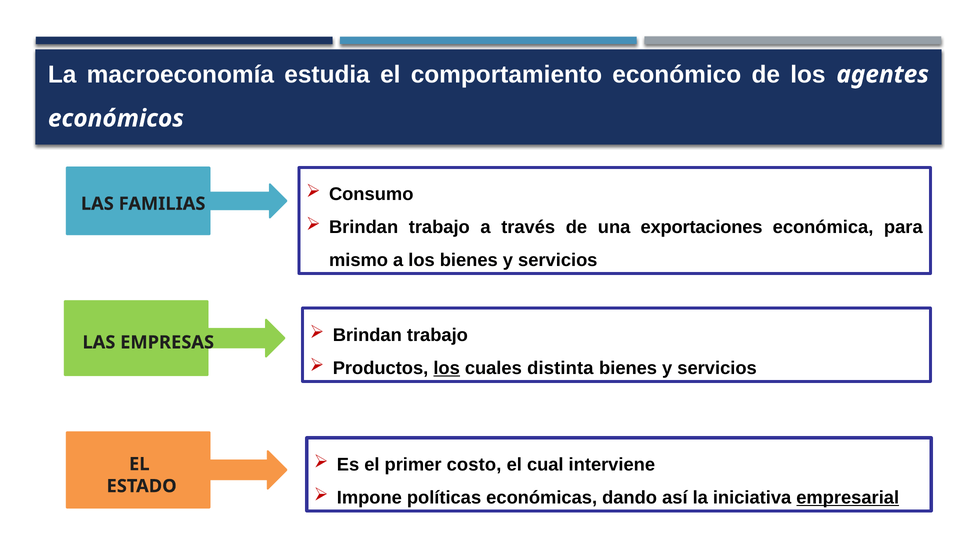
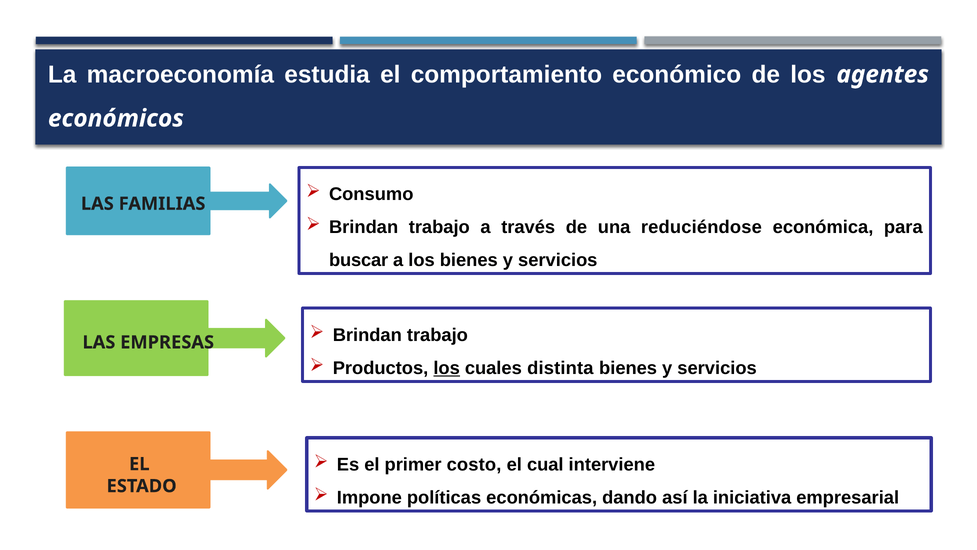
exportaciones: exportaciones -> reduciéndose
mismo: mismo -> buscar
empresarial underline: present -> none
